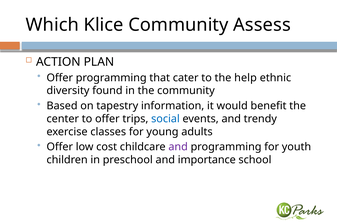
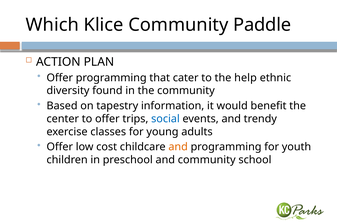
Assess: Assess -> Paddle
and at (178, 147) colour: purple -> orange
and importance: importance -> community
